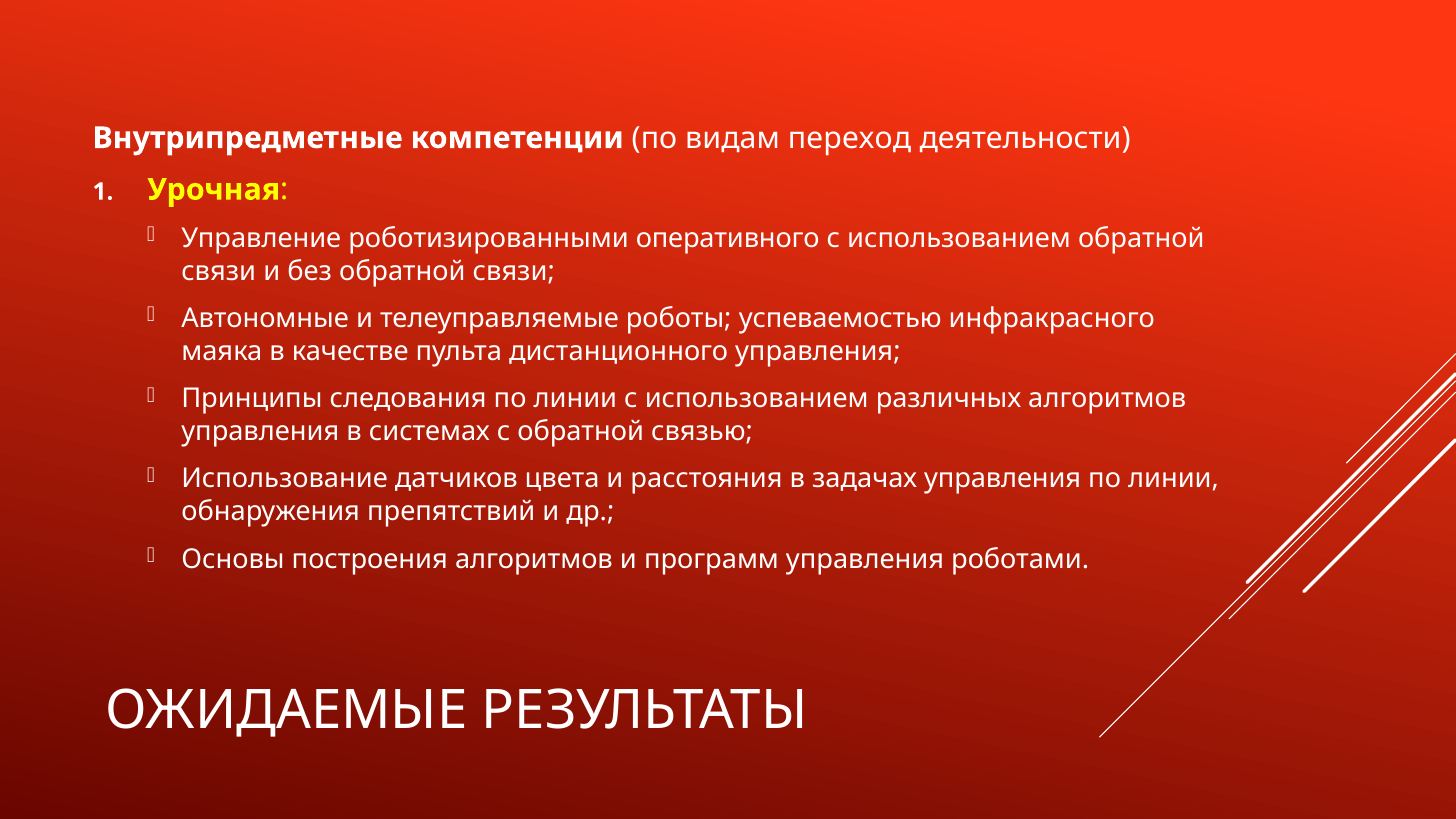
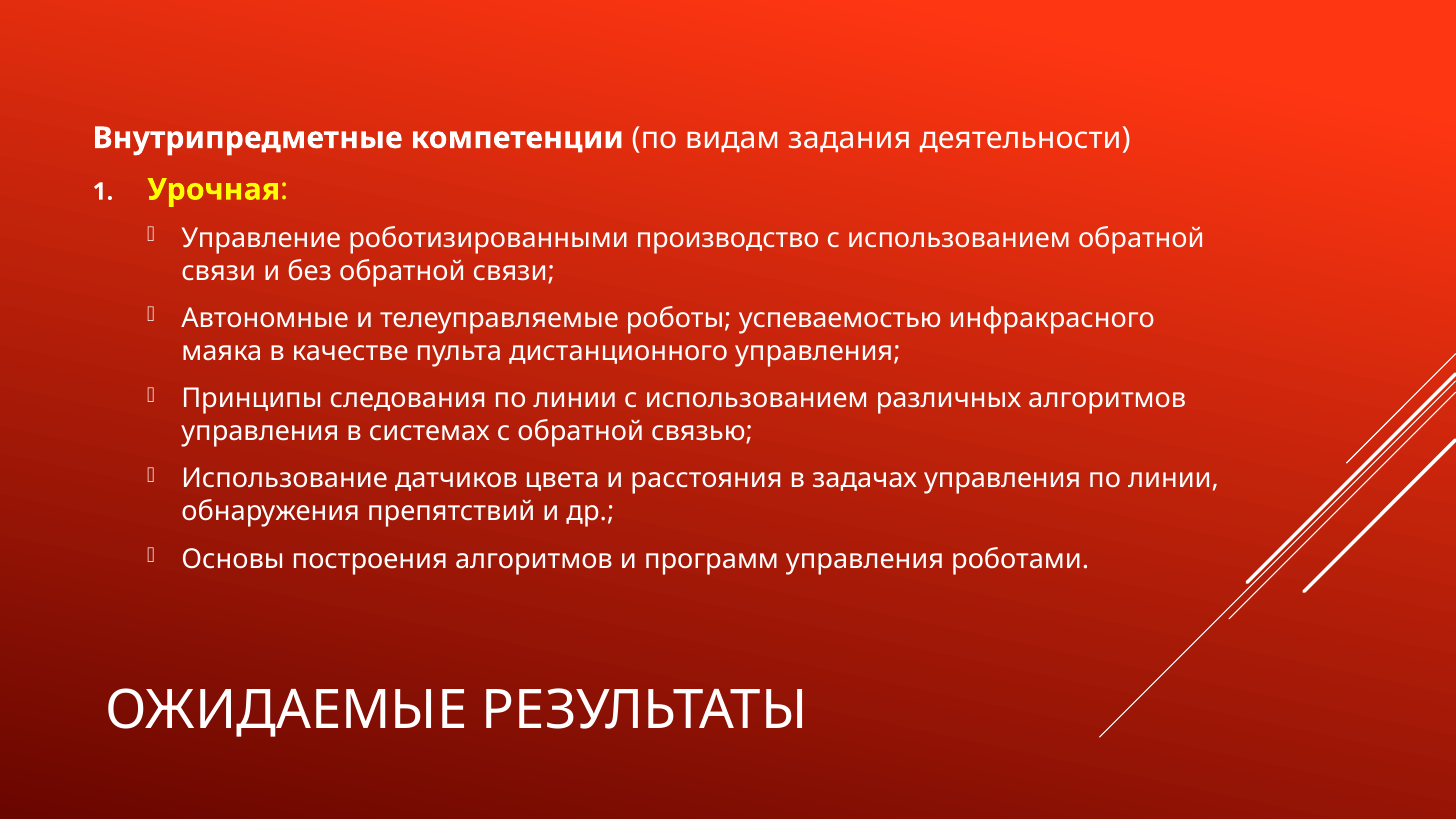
переход: переход -> задания
оперативного: оперативного -> производство
